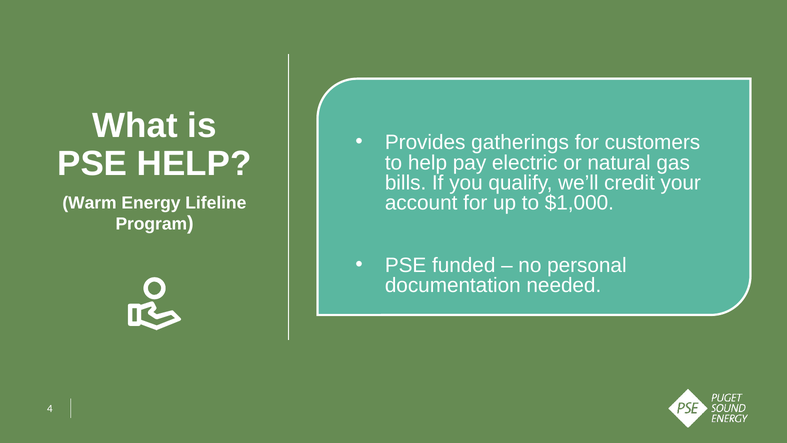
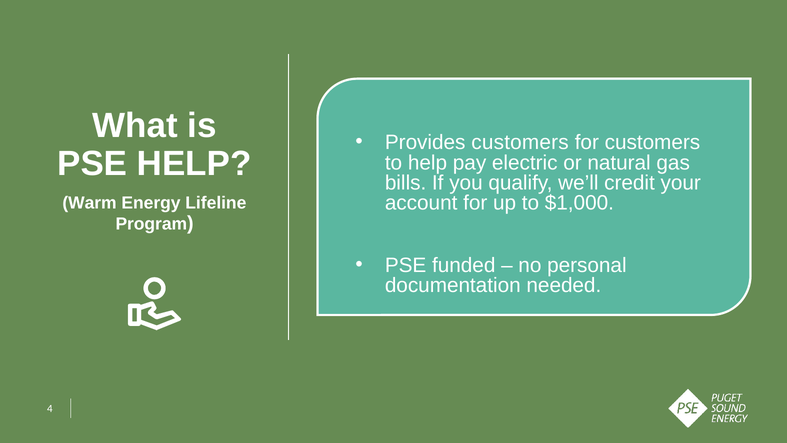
Provides gatherings: gatherings -> customers
